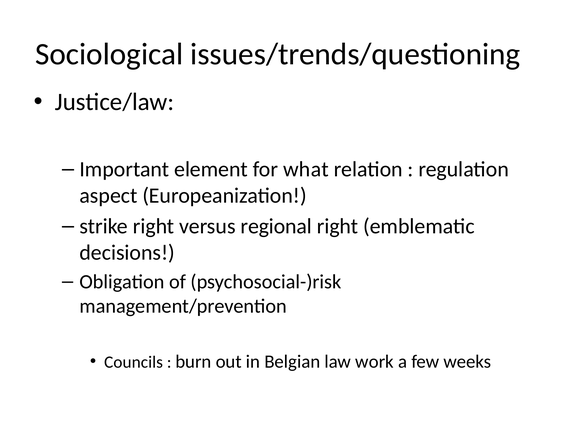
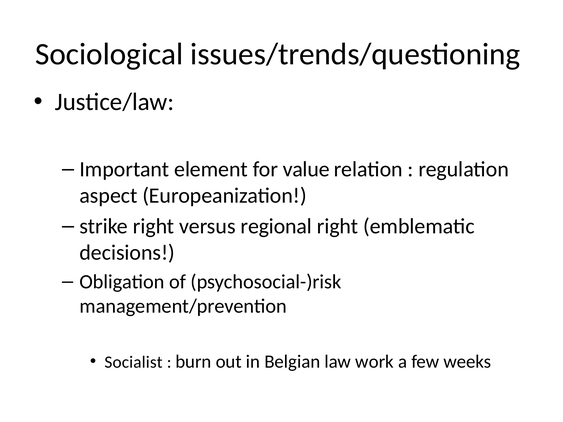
what: what -> value
Councils: Councils -> Socialist
